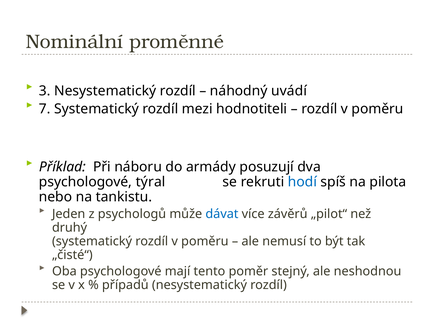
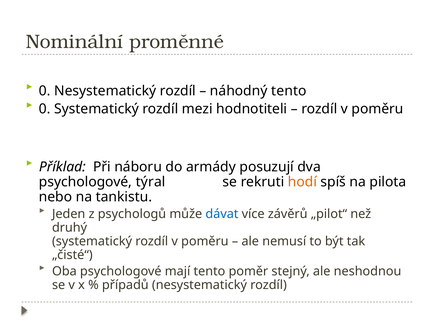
3 at (45, 91): 3 -> 0
náhodný uvádí: uvádí -> tento
7 at (45, 109): 7 -> 0
hodí colour: blue -> orange
